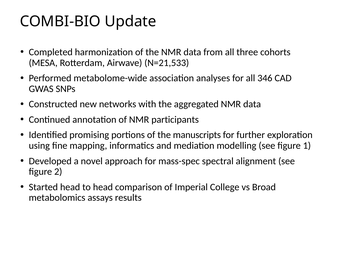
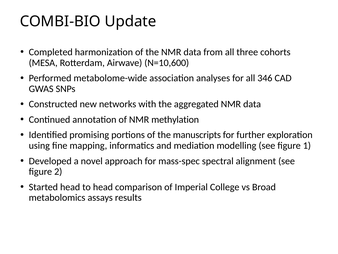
N=21,533: N=21,533 -> N=10,600
participants: participants -> methylation
